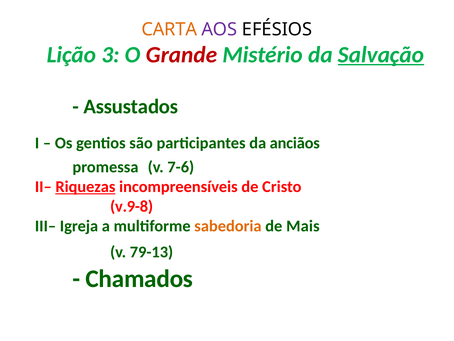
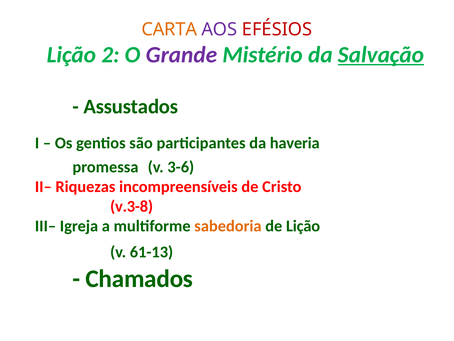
EFÉSIOS colour: black -> red
3: 3 -> 2
Grande colour: red -> purple
anciãos: anciãos -> haveria
7-6: 7-6 -> 3-6
Riquezas underline: present -> none
v.9-8: v.9-8 -> v.3-8
de Mais: Mais -> Lição
79-13: 79-13 -> 61-13
